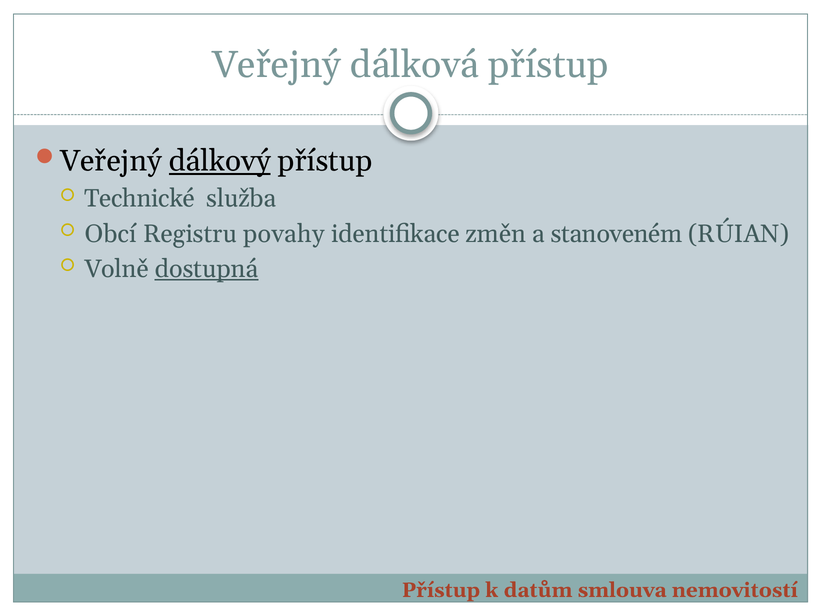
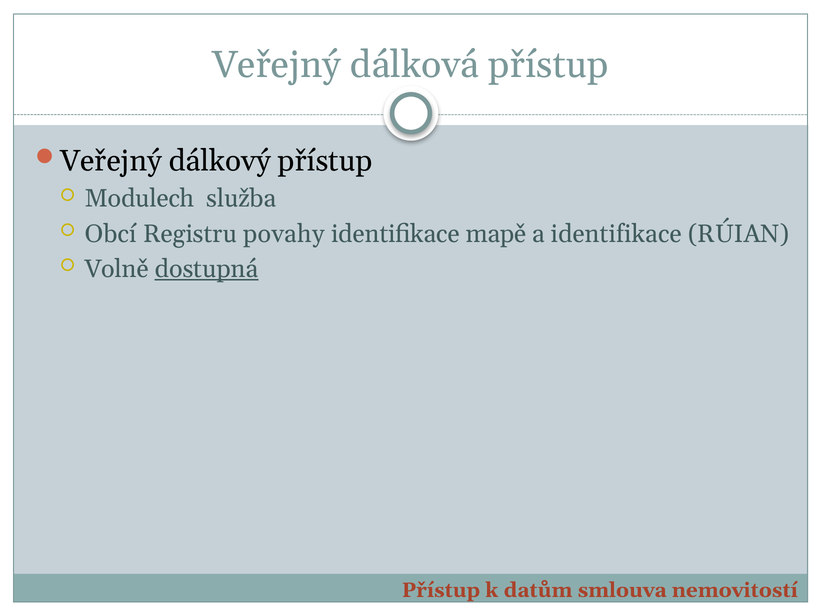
dálkový underline: present -> none
Technické: Technické -> Modulech
změn: změn -> mapě
a stanoveném: stanoveném -> identifikace
